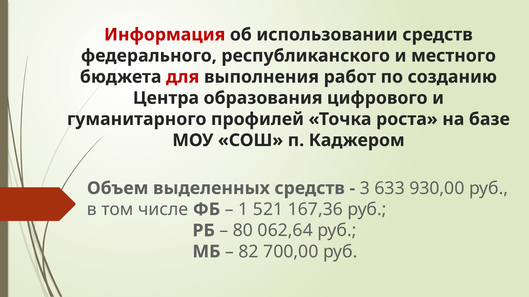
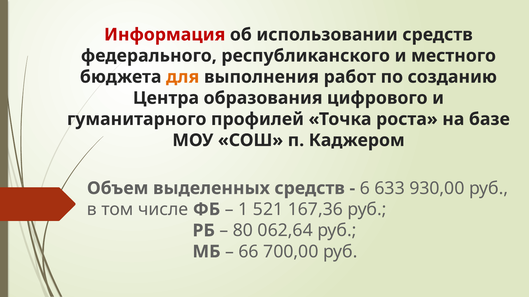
для colour: red -> orange
3: 3 -> 6
82: 82 -> 66
